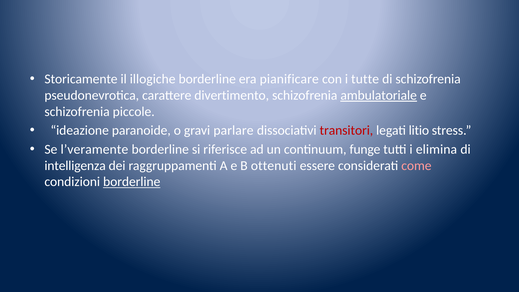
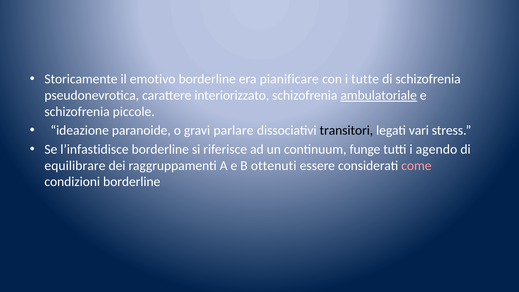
illogiche: illogiche -> emotivo
divertimento: divertimento -> interiorizzato
transitori colour: red -> black
litio: litio -> vari
l’veramente: l’veramente -> l’infastidisce
elimina: elimina -> agendo
intelligenza: intelligenza -> equilibrare
borderline at (132, 182) underline: present -> none
